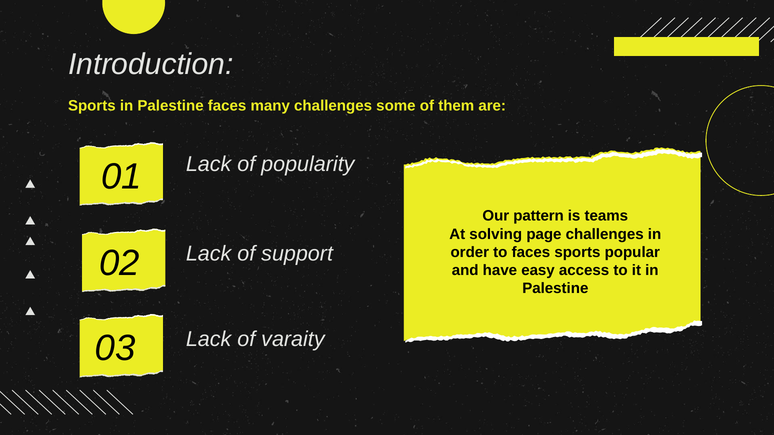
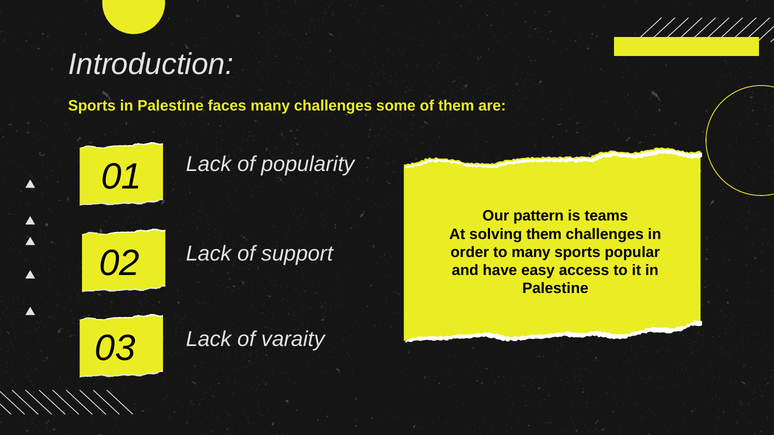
solving page: page -> them
to faces: faces -> many
